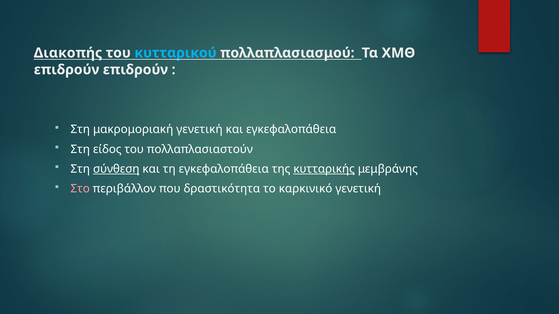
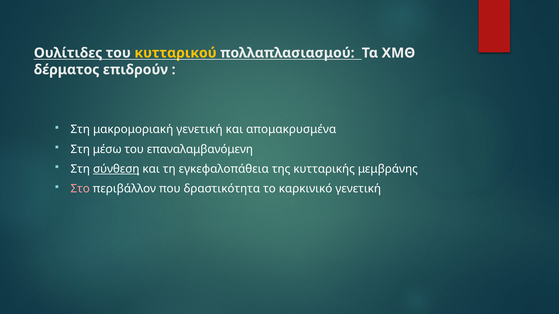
Διακοπής: Διακοπής -> Ουλίτιδες
κυτταρικού colour: light blue -> yellow
επιδρούν at (67, 70): επιδρούν -> δέρματος
και εγκεφαλοπάθεια: εγκεφαλοπάθεια -> απομακρυσμένα
είδος: είδος -> μέσω
πολλαπλασιαστούν: πολλαπλασιαστούν -> επαναλαμβανόμενη
κυτταρικής underline: present -> none
